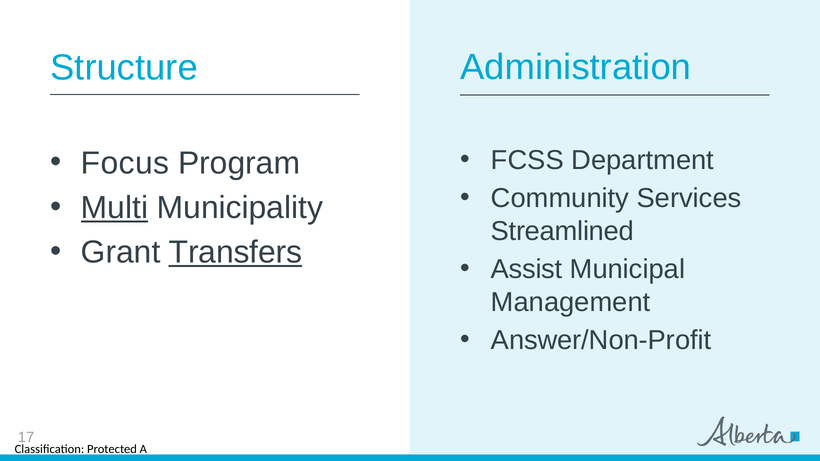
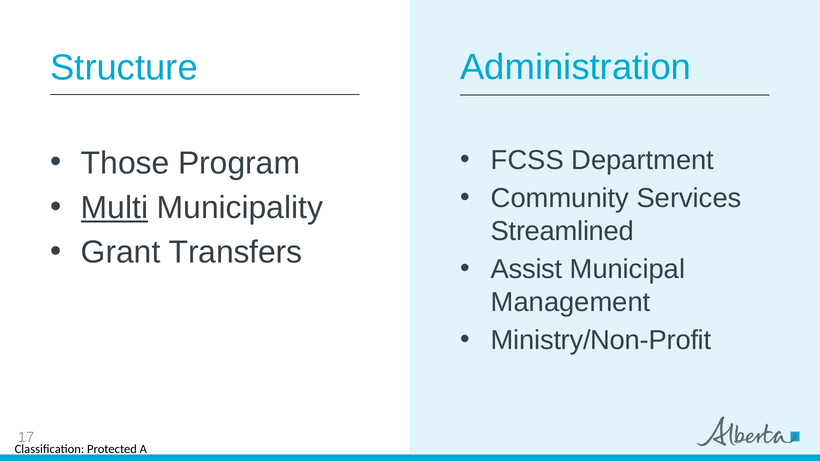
Focus: Focus -> Those
Transfers underline: present -> none
Answer/Non-Profit: Answer/Non-Profit -> Ministry/Non-Profit
